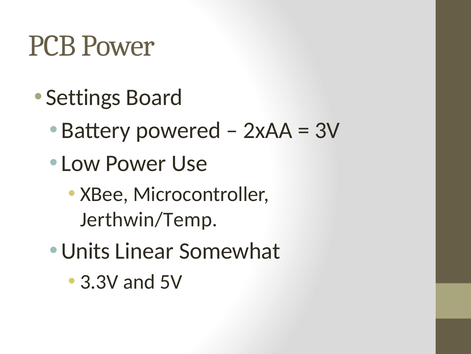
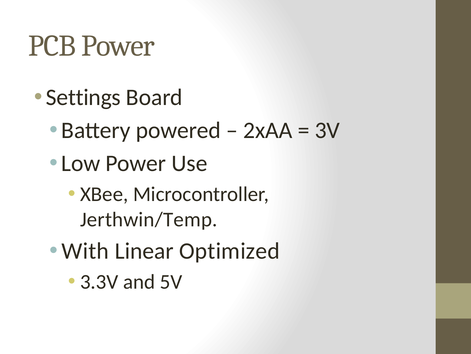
Units: Units -> With
Somewhat: Somewhat -> Optimized
